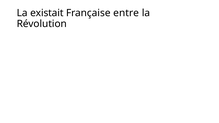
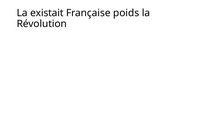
entre: entre -> poids
